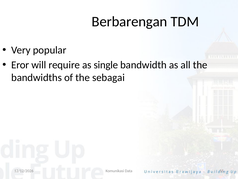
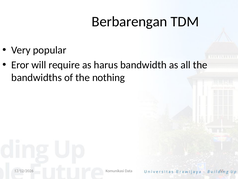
single: single -> harus
sebagai: sebagai -> nothing
